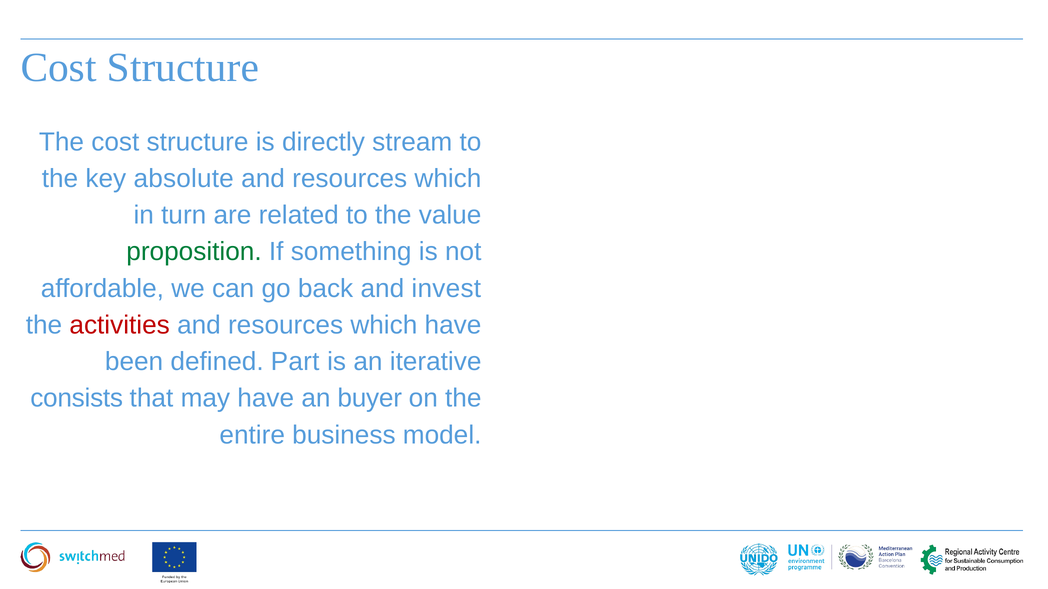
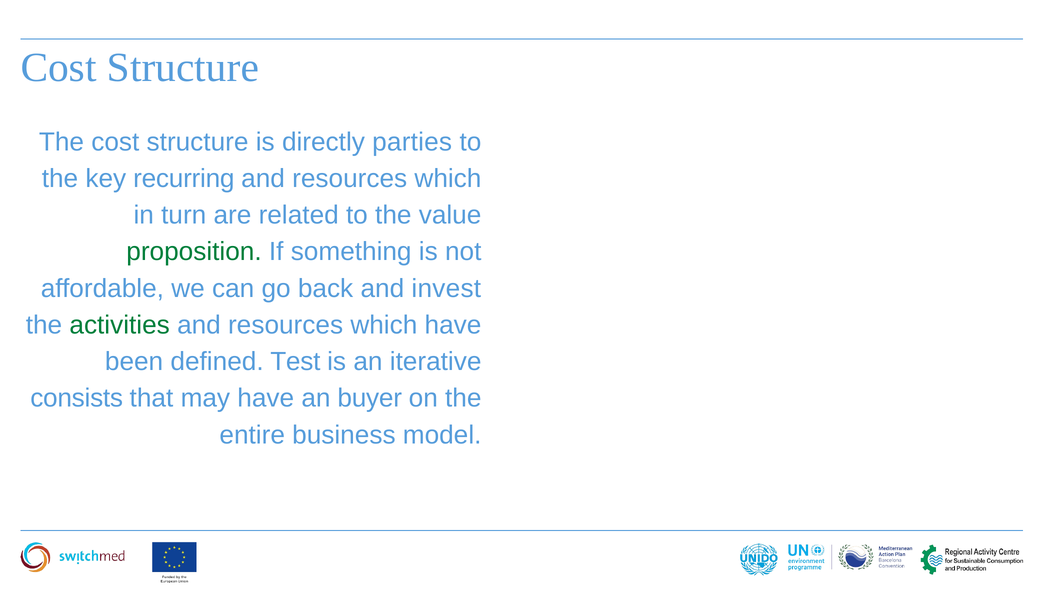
stream: stream -> parties
absolute: absolute -> recurring
activities colour: red -> green
Part: Part -> Test
